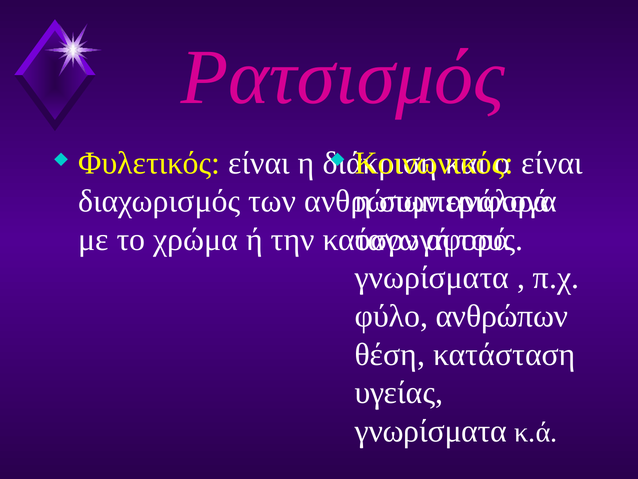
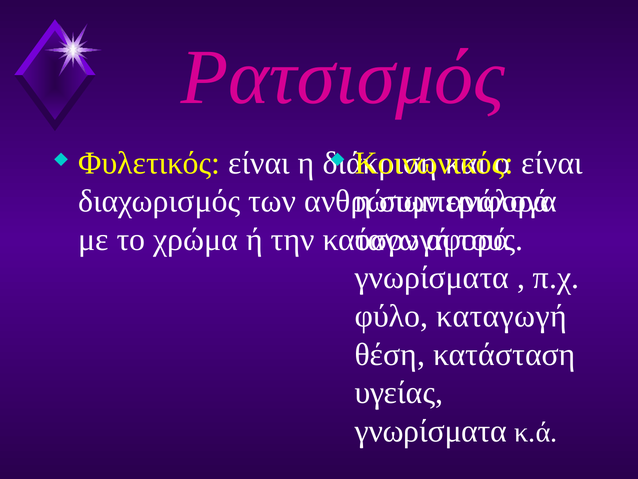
φύλο ανθρώπων: ανθρώπων -> καταγωγή
